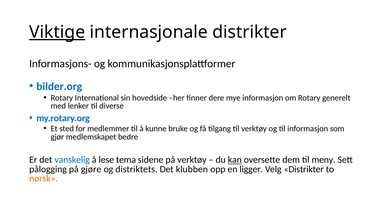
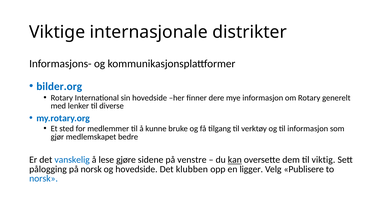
Viktige underline: present -> none
tema: tema -> gjøre
på verktøy: verktøy -> venstre
meny: meny -> viktig
på gjøre: gjøre -> norsk
og distriktets: distriktets -> hovedside
Velg Distrikter: Distrikter -> Publisere
norsk at (44, 179) colour: orange -> blue
